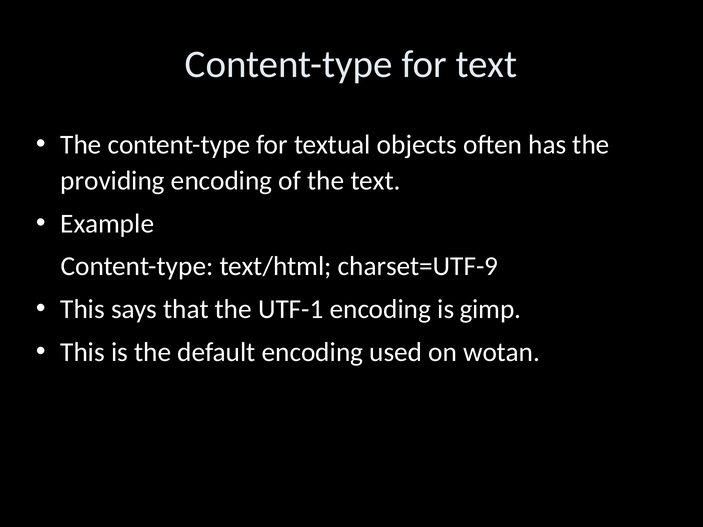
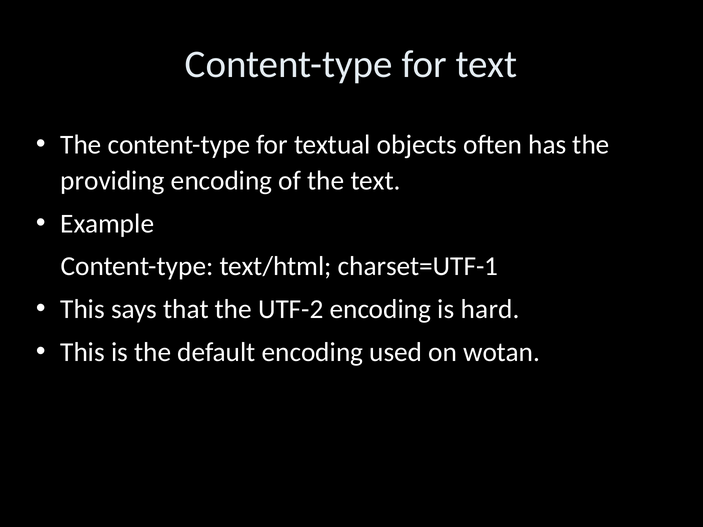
charset=UTF-9: charset=UTF-9 -> charset=UTF-1
UTF-1: UTF-1 -> UTF-2
gimp: gimp -> hard
